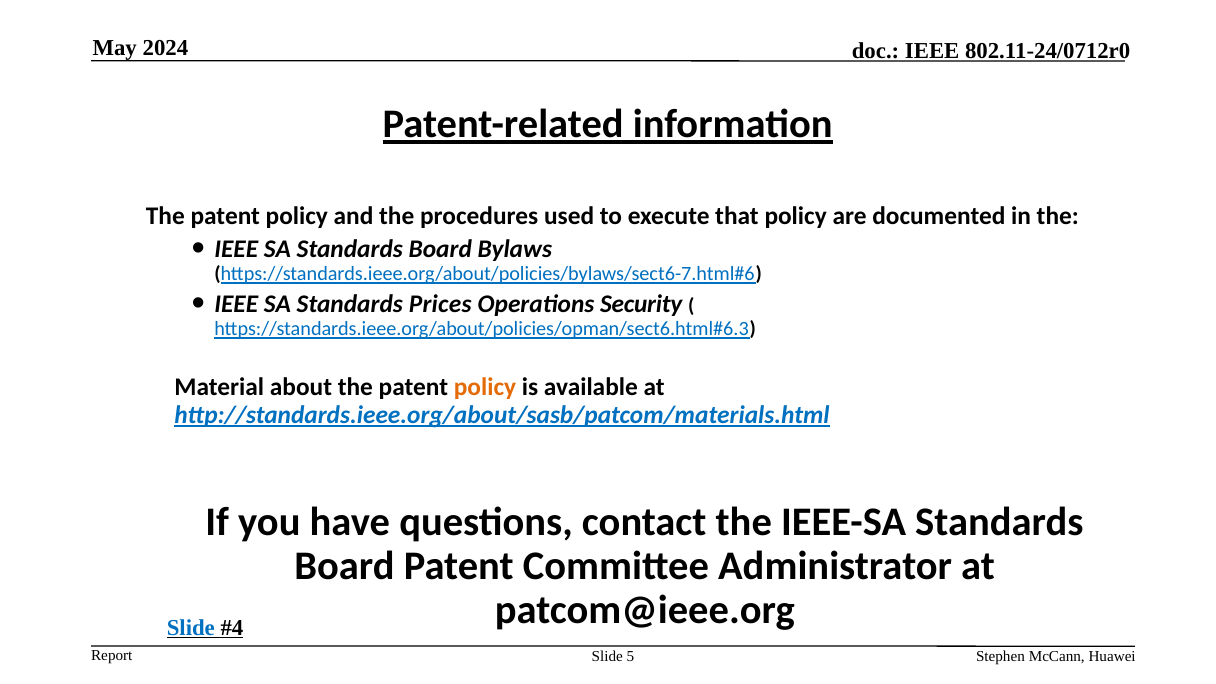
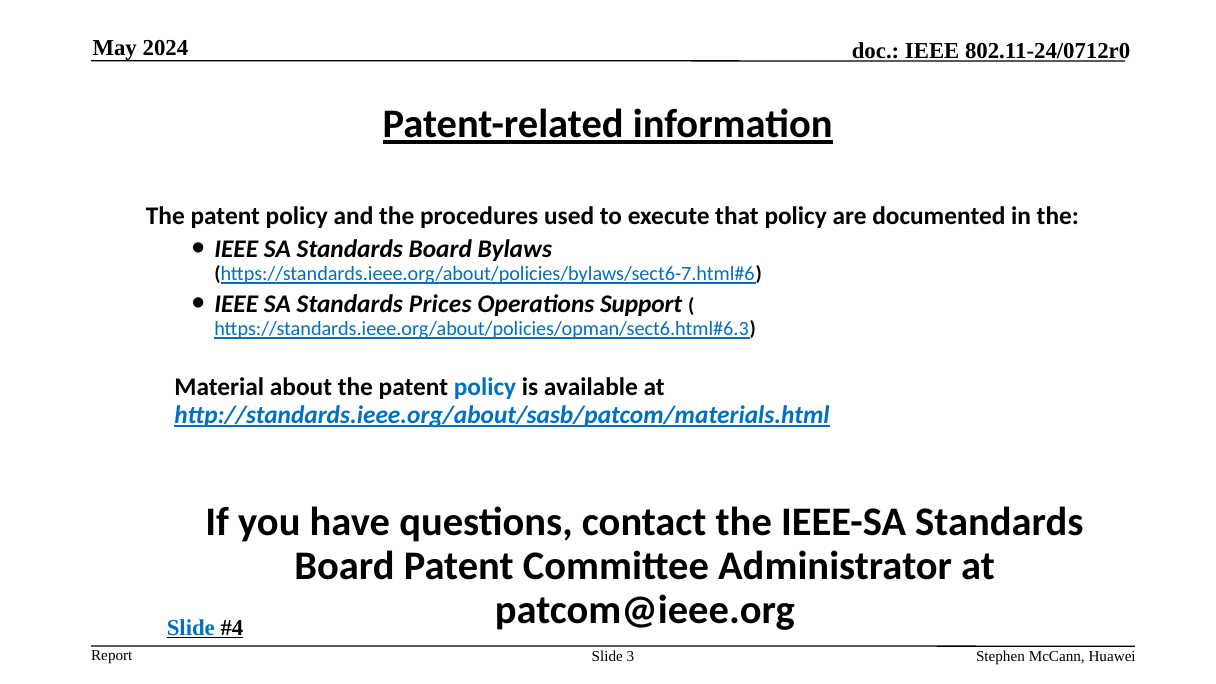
Security: Security -> Support
policy at (485, 387) colour: orange -> blue
5: 5 -> 3
